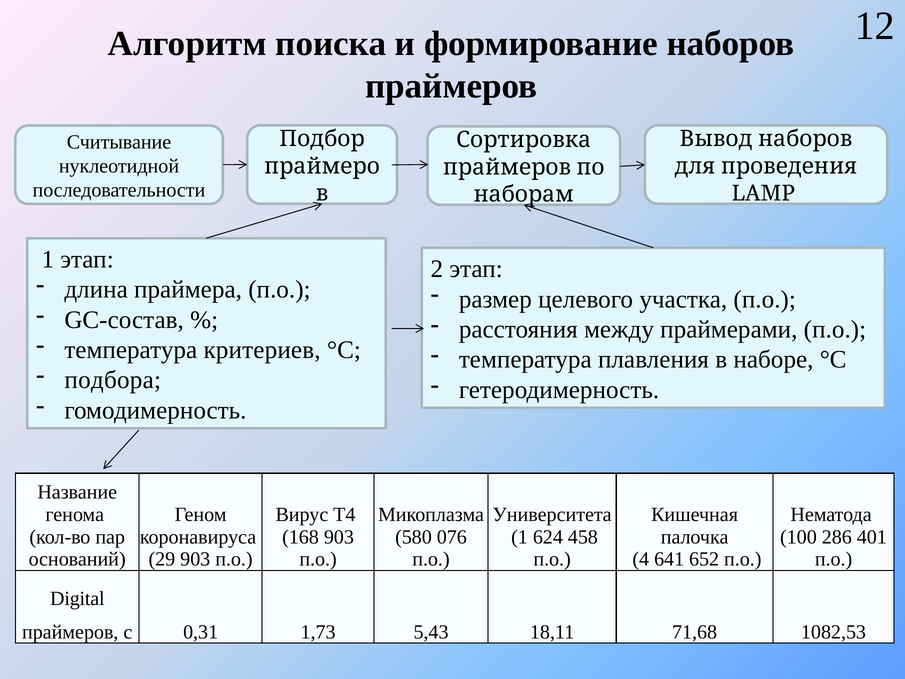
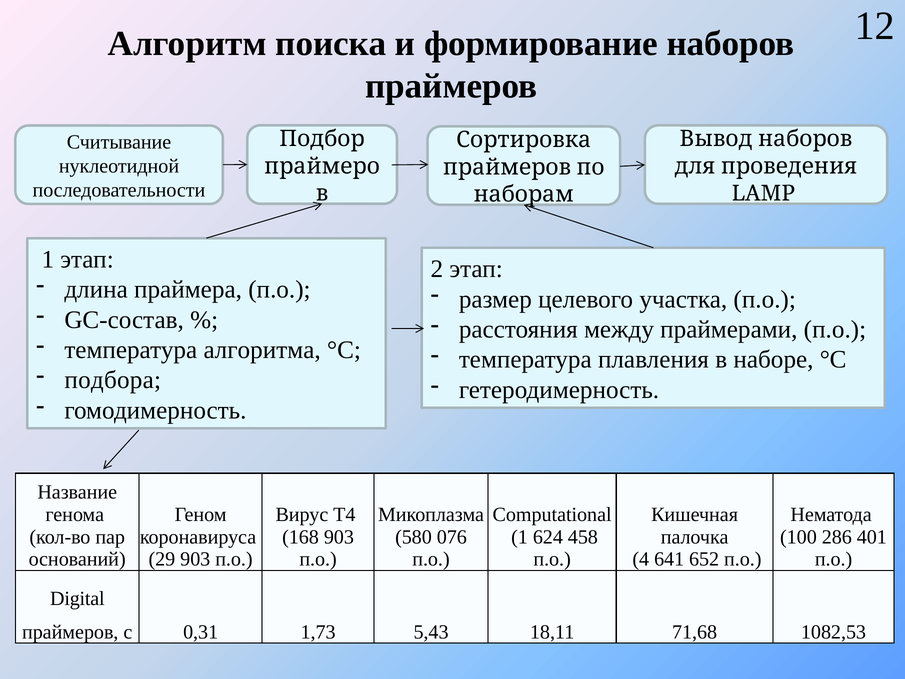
критериев: критериев -> алгоритма
Университета: Университета -> Computational
